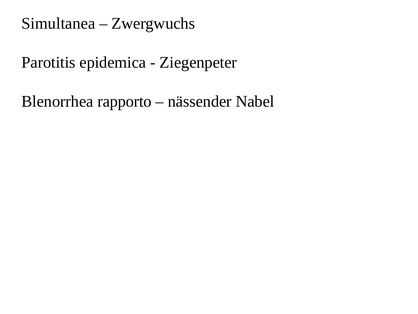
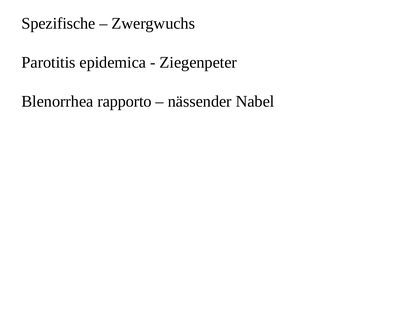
Simultanea: Simultanea -> Spezifische
